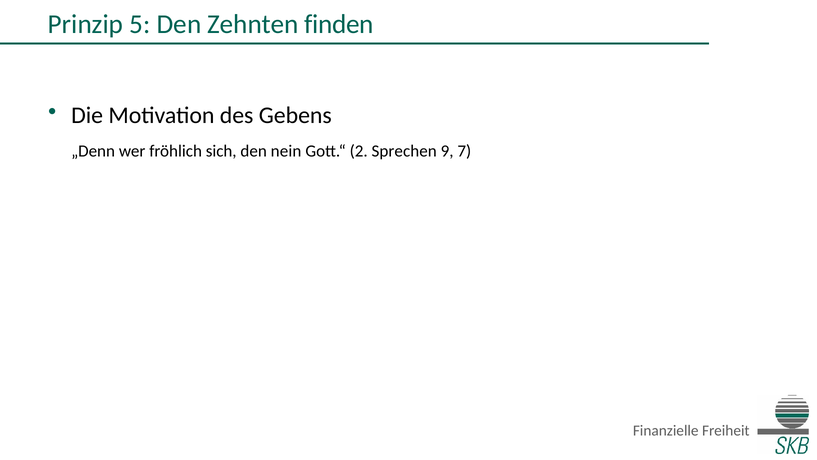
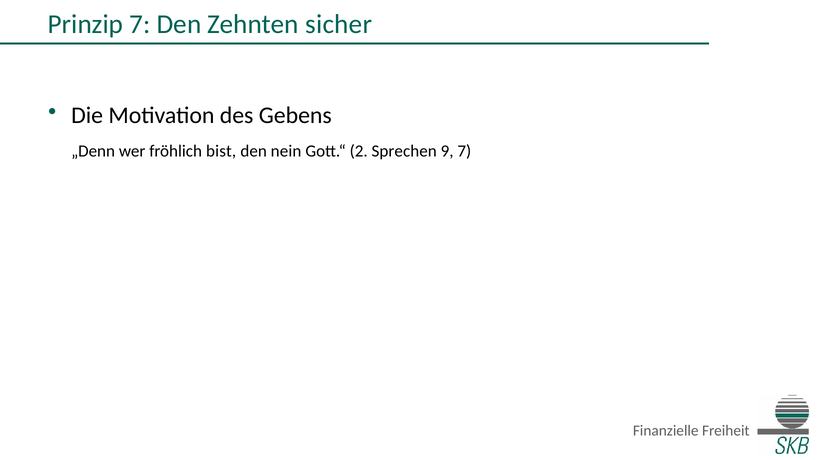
Prinzip 5: 5 -> 7
finden: finden -> sicher
sich: sich -> bist
